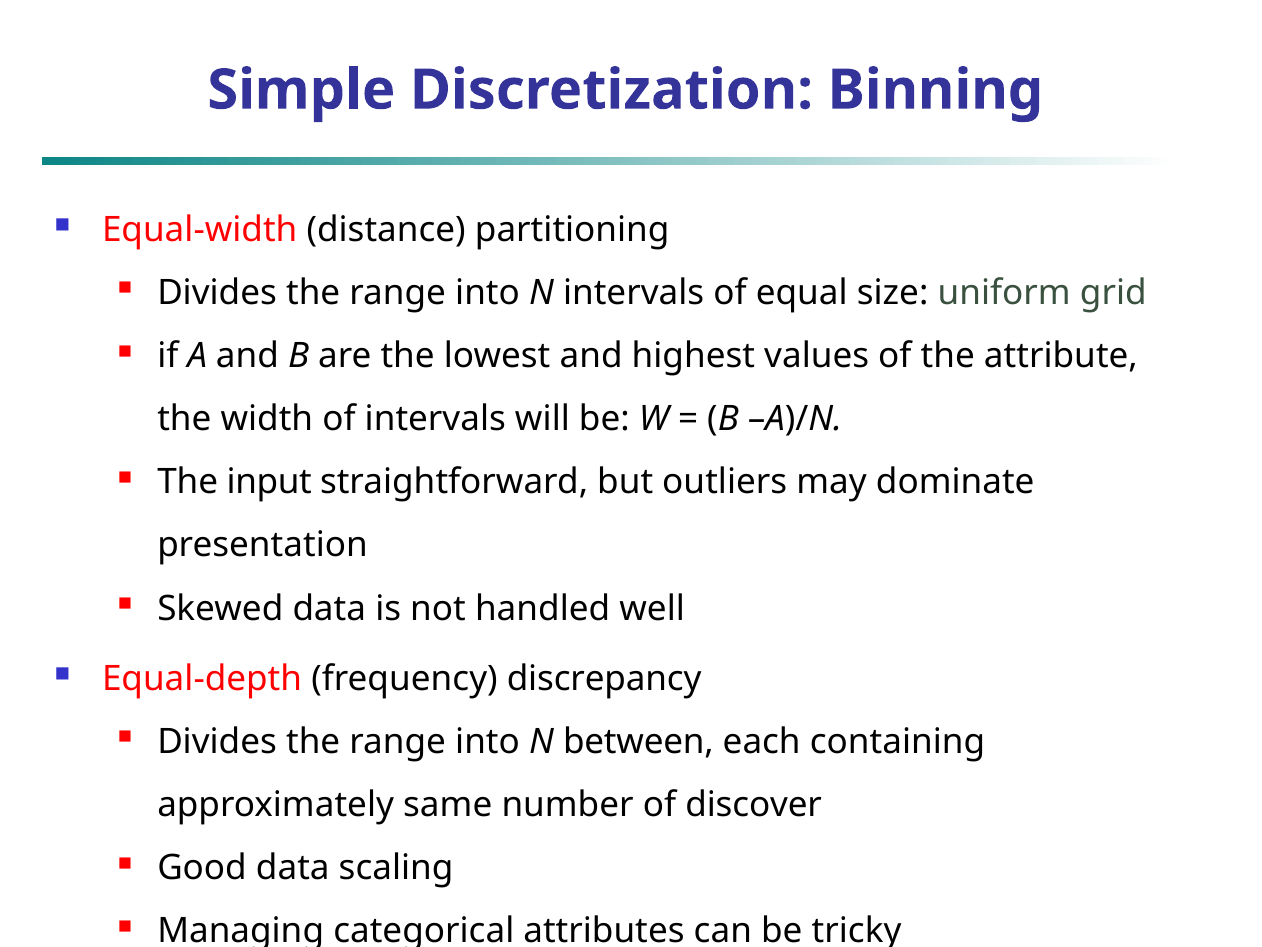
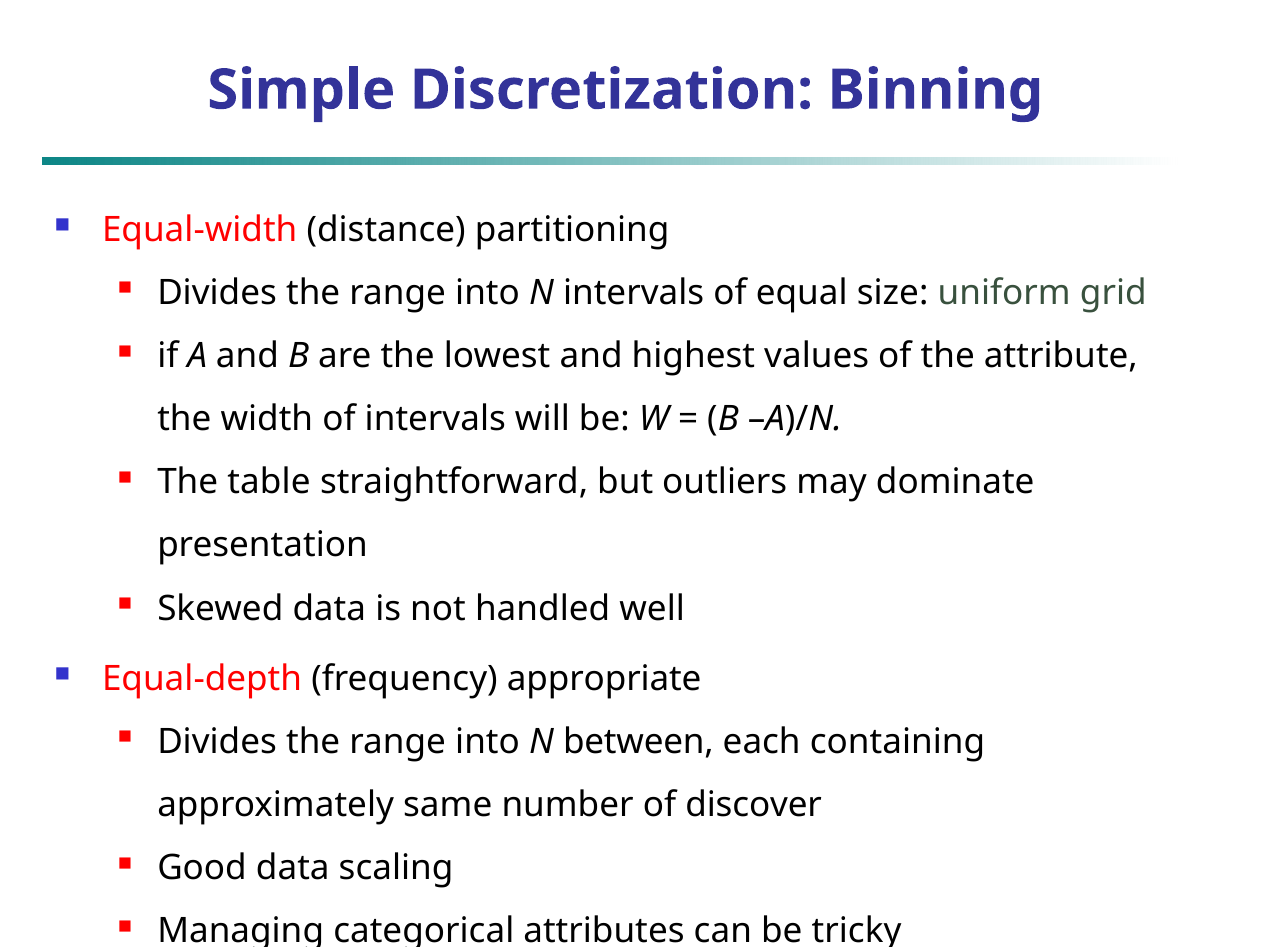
input: input -> table
discrepancy: discrepancy -> appropriate
